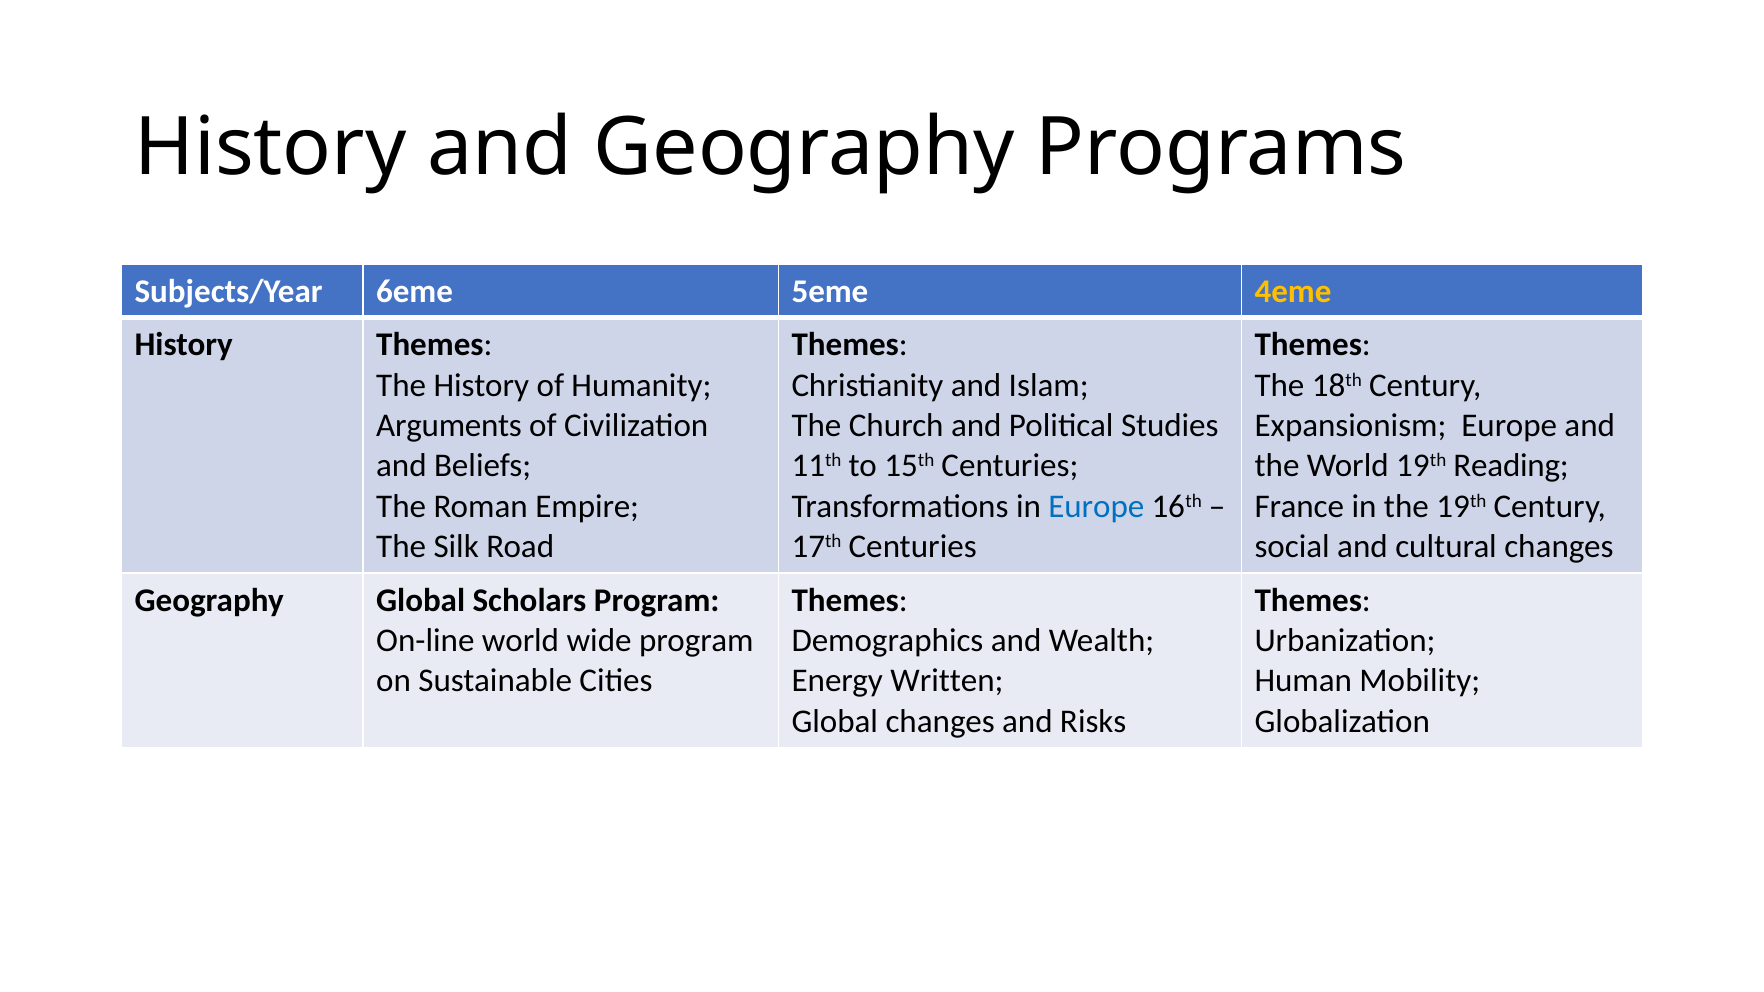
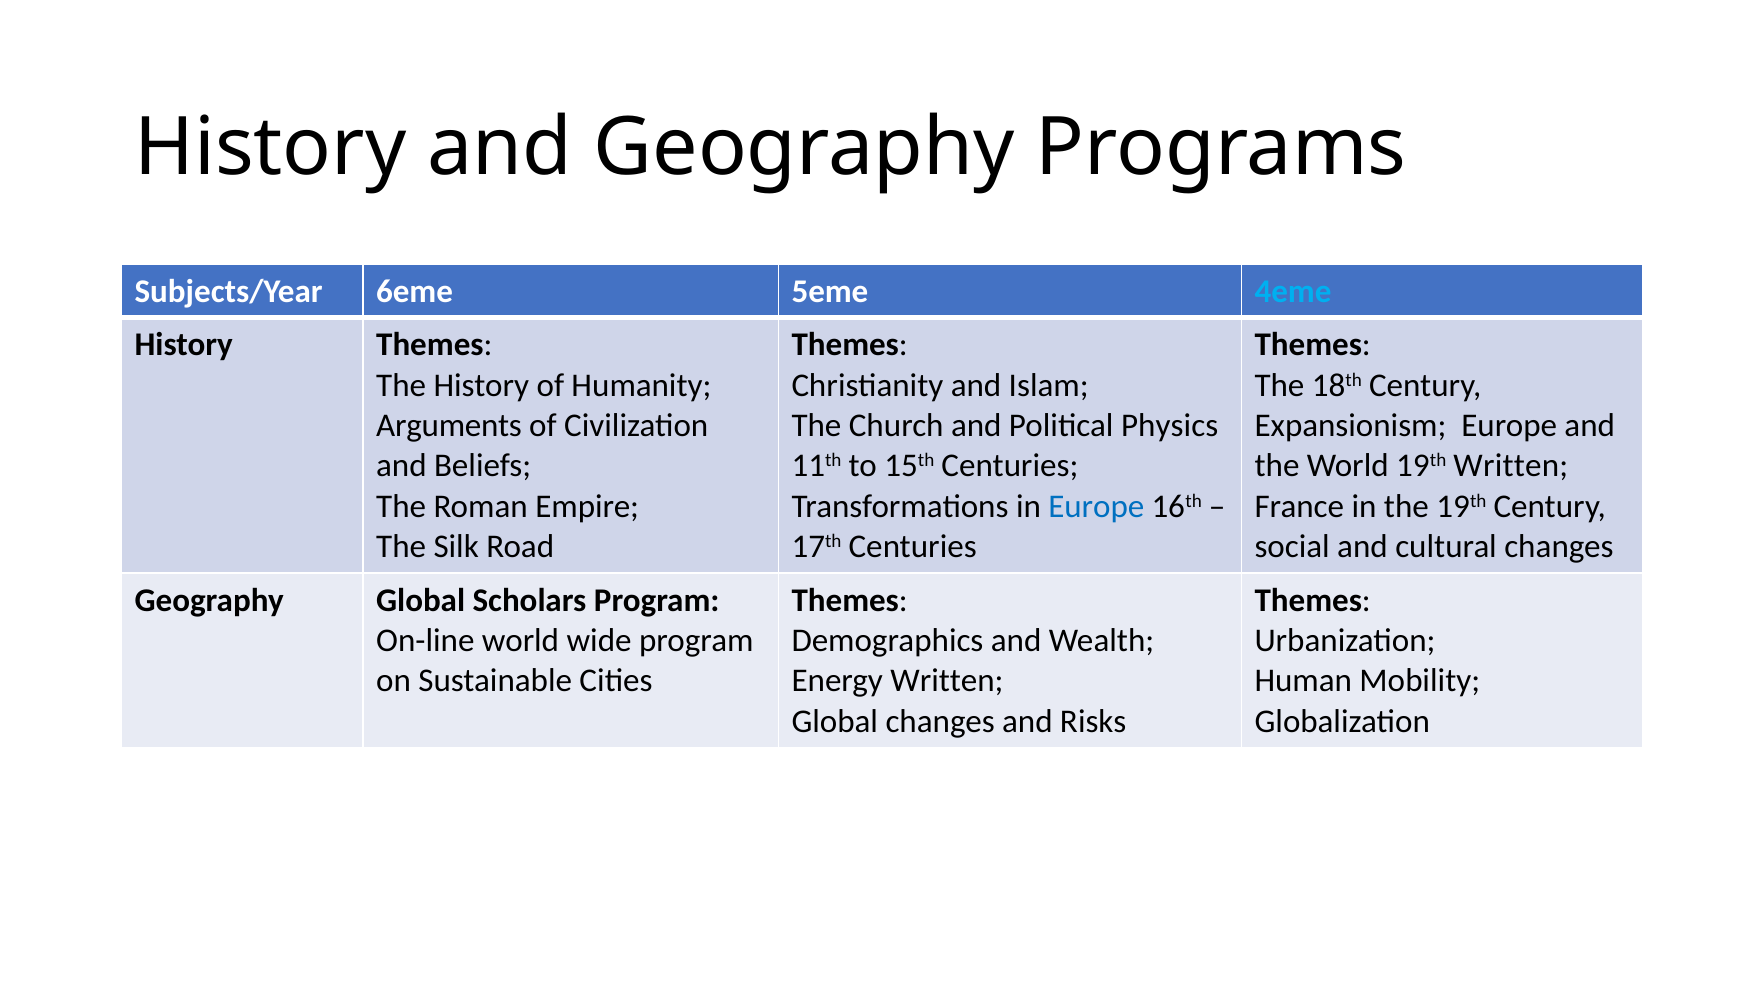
4eme colour: yellow -> light blue
Studies: Studies -> Physics
19th Reading: Reading -> Written
